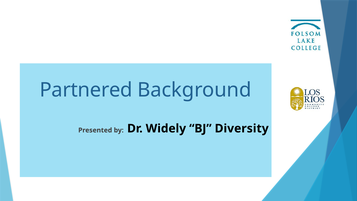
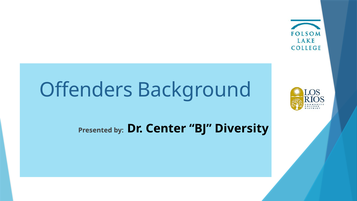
Partnered: Partnered -> Offenders
Widely: Widely -> Center
